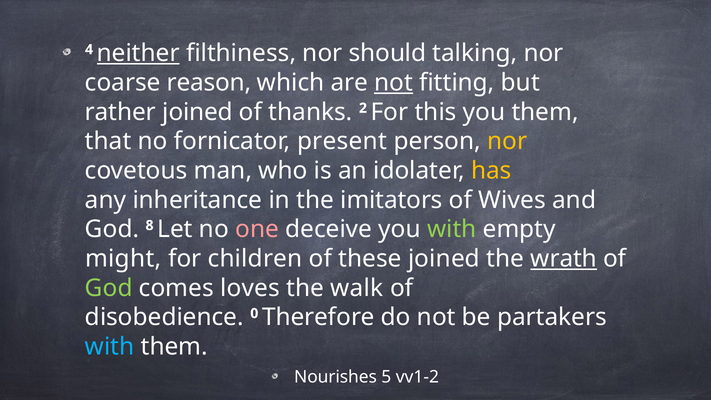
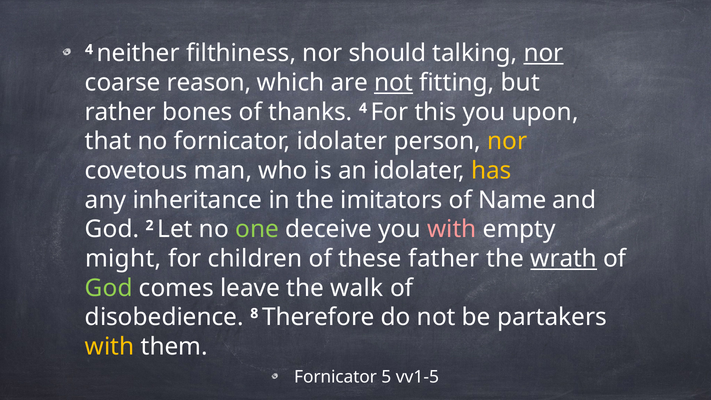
neither underline: present -> none
nor at (544, 53) underline: none -> present
rather joined: joined -> bones
thanks 2: 2 -> 4
you them: them -> upon
fornicator present: present -> idolater
Wives: Wives -> Name
8: 8 -> 2
one colour: pink -> light green
with at (452, 229) colour: light green -> pink
these joined: joined -> father
loves: loves -> leave
0: 0 -> 8
with at (110, 347) colour: light blue -> yellow
Nourishes at (335, 377): Nourishes -> Fornicator
vv1-2: vv1-2 -> vv1-5
